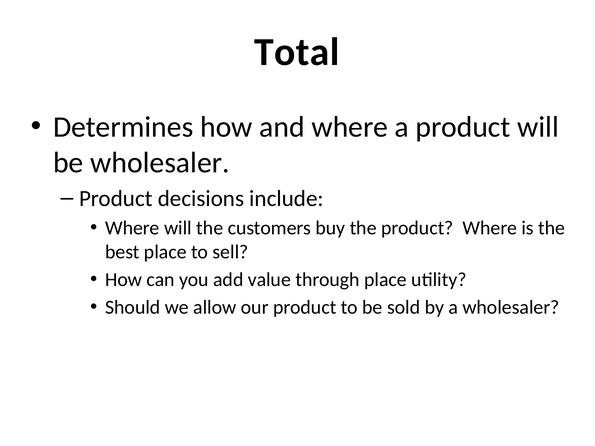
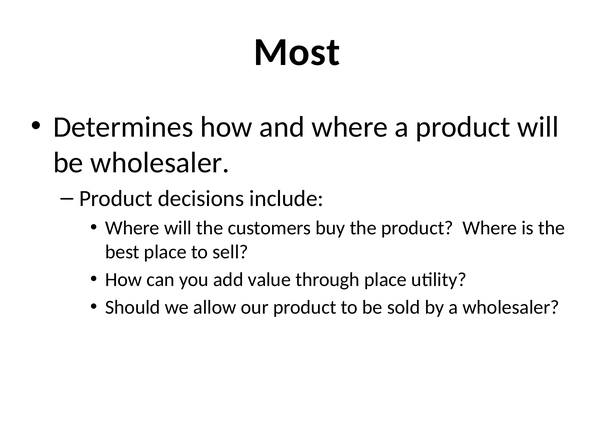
Total: Total -> Most
